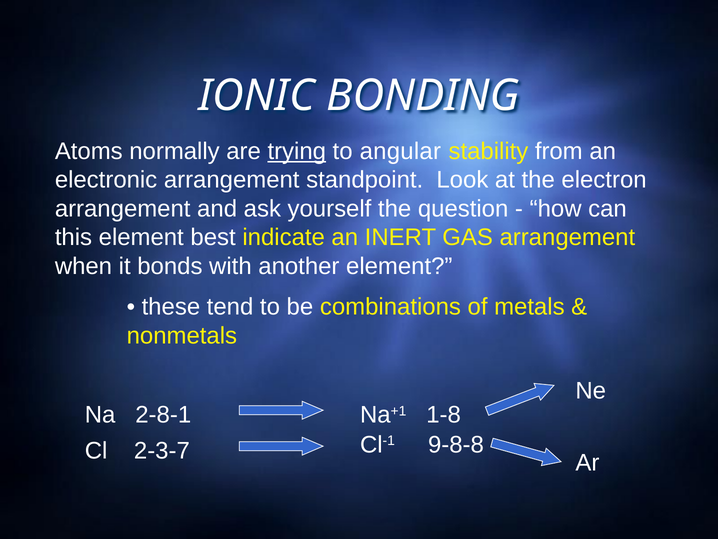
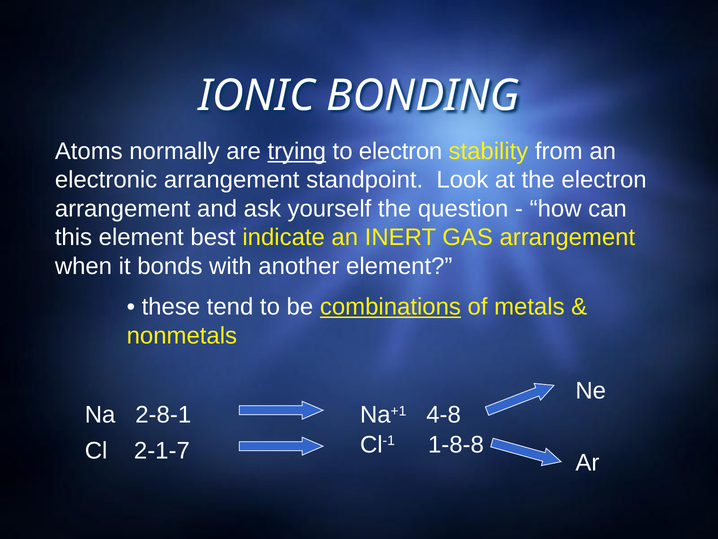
to angular: angular -> electron
combinations underline: none -> present
1-8: 1-8 -> 4-8
9-8-8: 9-8-8 -> 1-8-8
2-3-7: 2-3-7 -> 2-1-7
